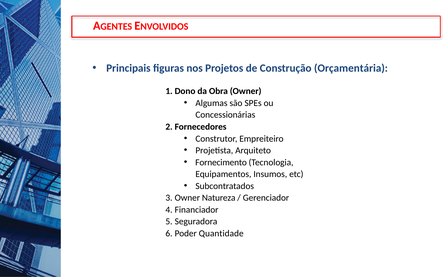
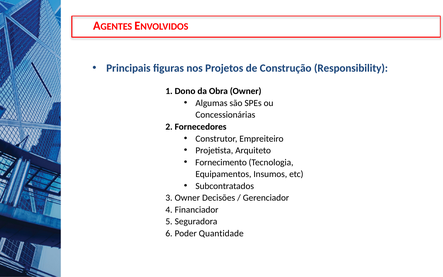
Orçamentária: Orçamentária -> Responsibility
Natureza: Natureza -> Decisões
